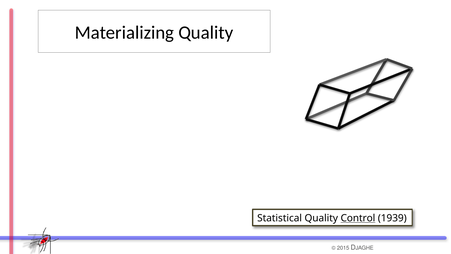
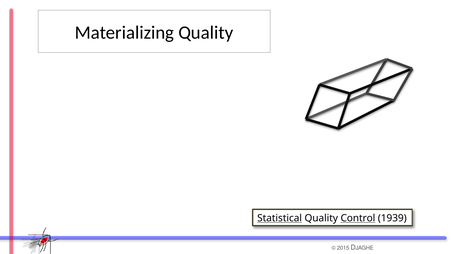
Statistical underline: none -> present
